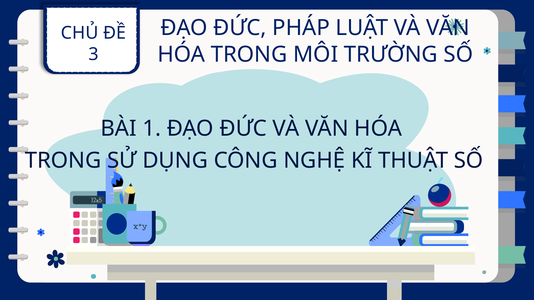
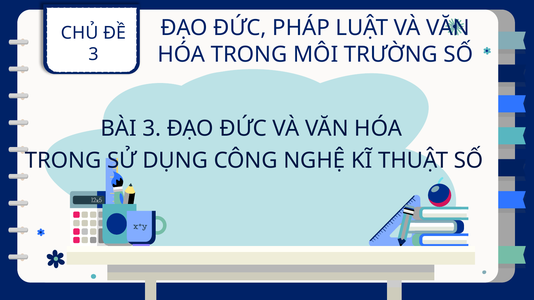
BÀI 1: 1 -> 3
